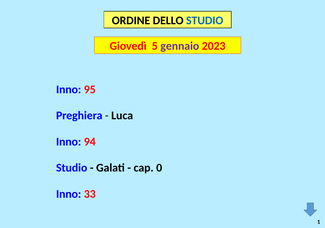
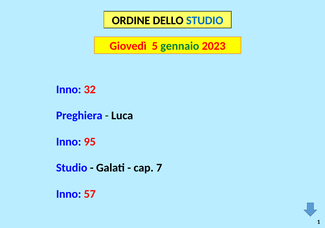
gennaio colour: purple -> green
95: 95 -> 32
94: 94 -> 95
0: 0 -> 7
33: 33 -> 57
